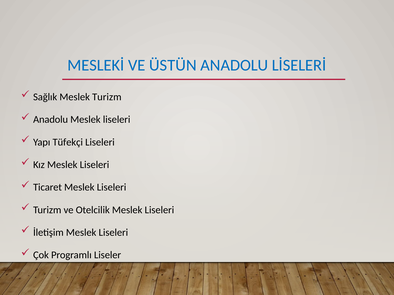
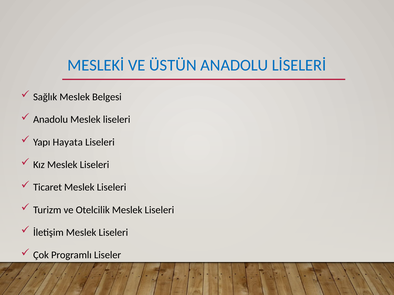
Meslek Turizm: Turizm -> Belgesi
Tüfekçi: Tüfekçi -> Hayata
